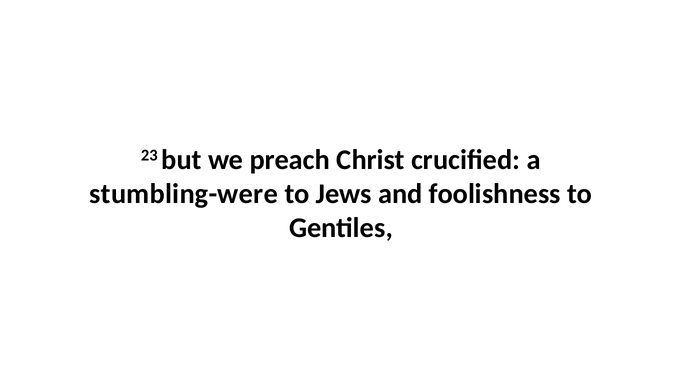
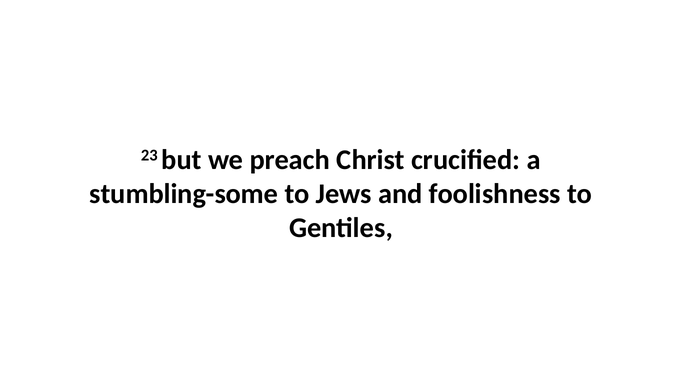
stumbling-were: stumbling-were -> stumbling-some
